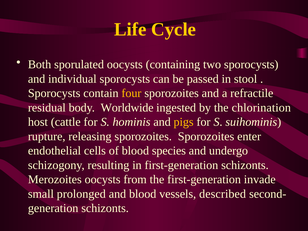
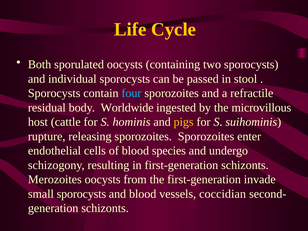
four colour: yellow -> light blue
chlorination: chlorination -> microvillous
small prolonged: prolonged -> sporocysts
described: described -> coccidian
